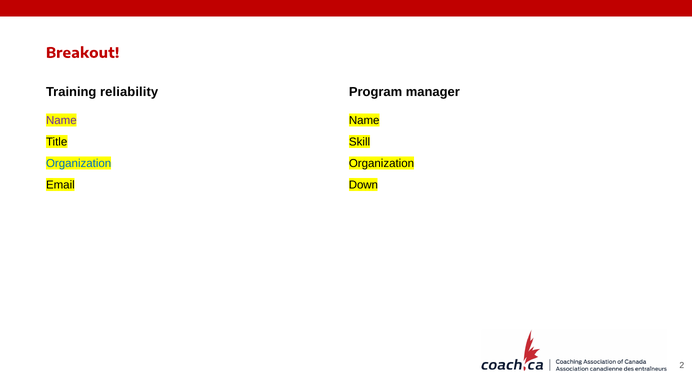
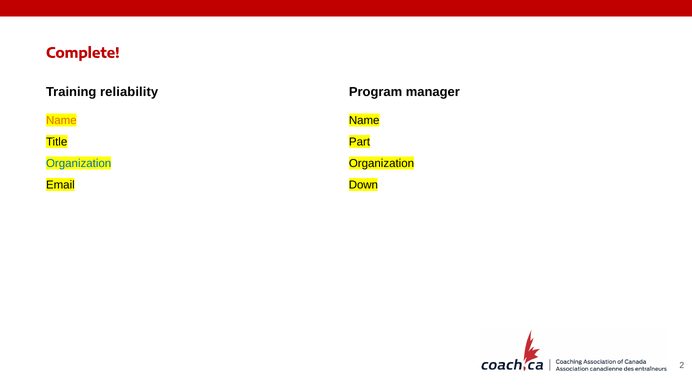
Breakout: Breakout -> Complete
Name at (61, 120) colour: purple -> orange
Skill: Skill -> Part
